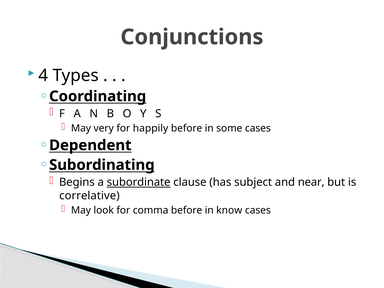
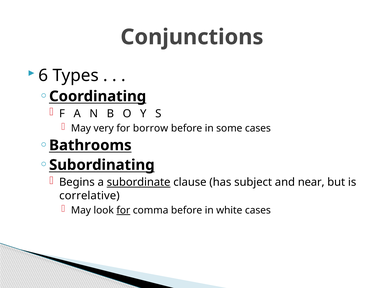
4: 4 -> 6
happily: happily -> borrow
Dependent: Dependent -> Bathrooms
for at (123, 210) underline: none -> present
know: know -> white
